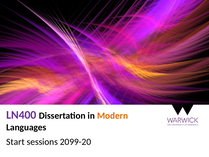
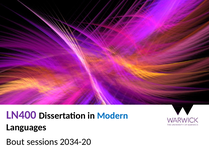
Modern colour: orange -> blue
Start: Start -> Bout
2099-20: 2099-20 -> 2034-20
